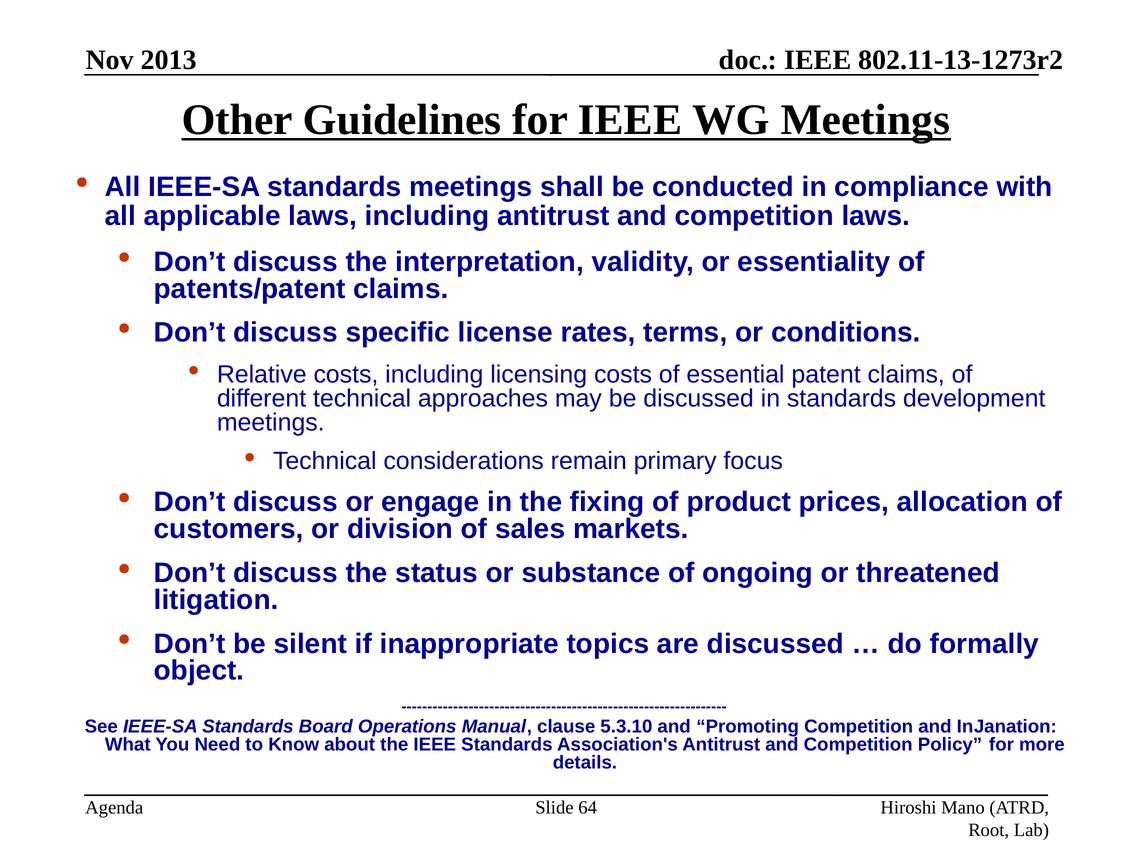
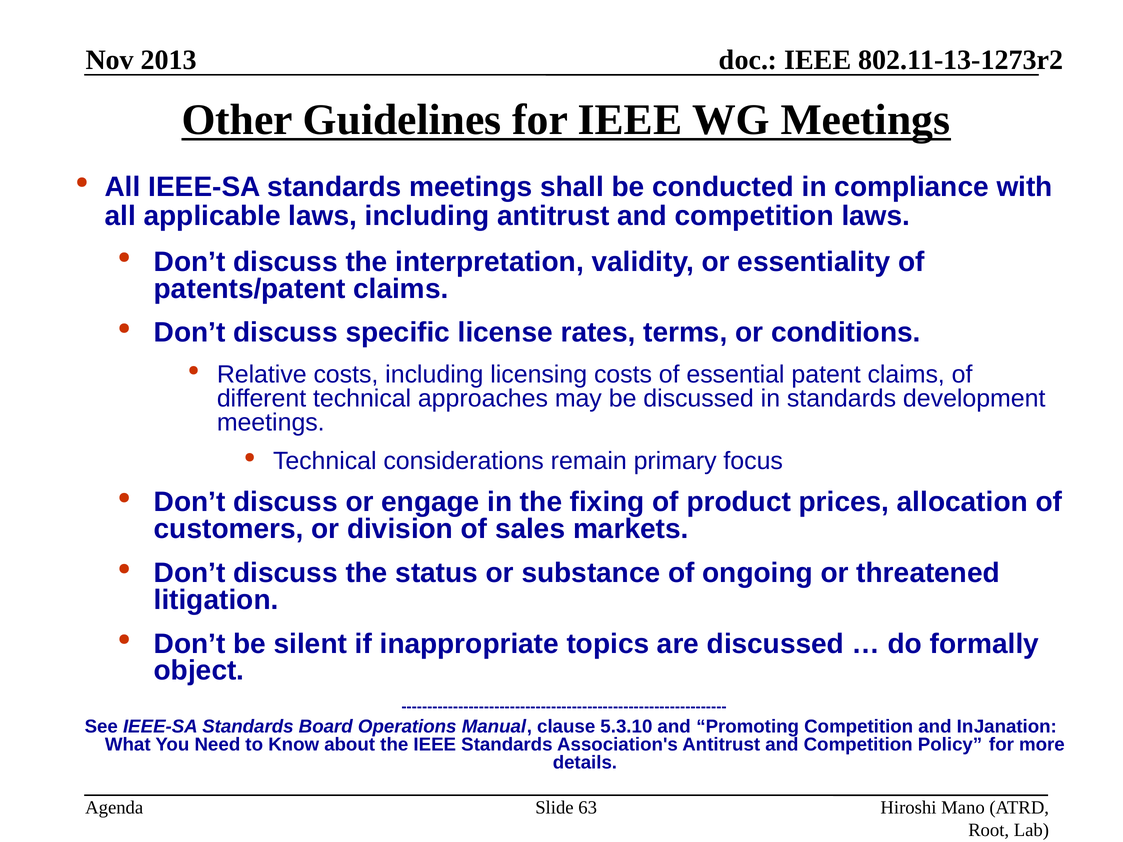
64: 64 -> 63
